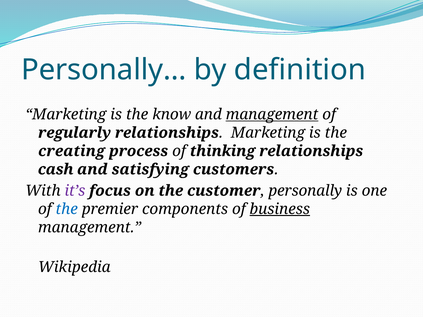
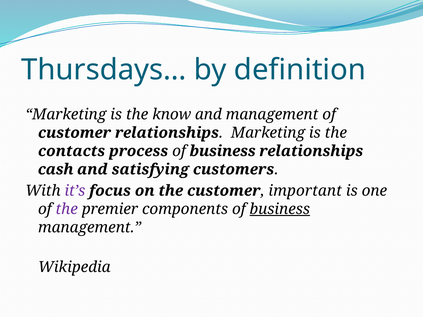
Personally…: Personally… -> Thursdays…
management at (272, 115) underline: present -> none
regularly at (75, 133): regularly -> customer
creating: creating -> contacts
process of thinking: thinking -> business
personally: personally -> important
the at (67, 209) colour: blue -> purple
